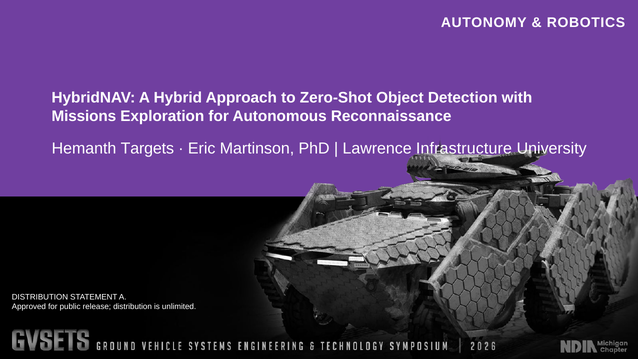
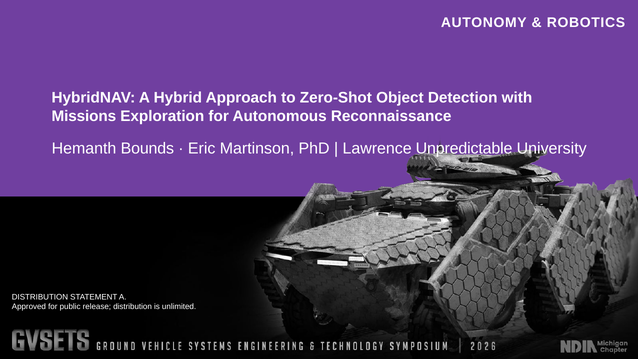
Targets: Targets -> Bounds
Infrastructure: Infrastructure -> Unpredictable
